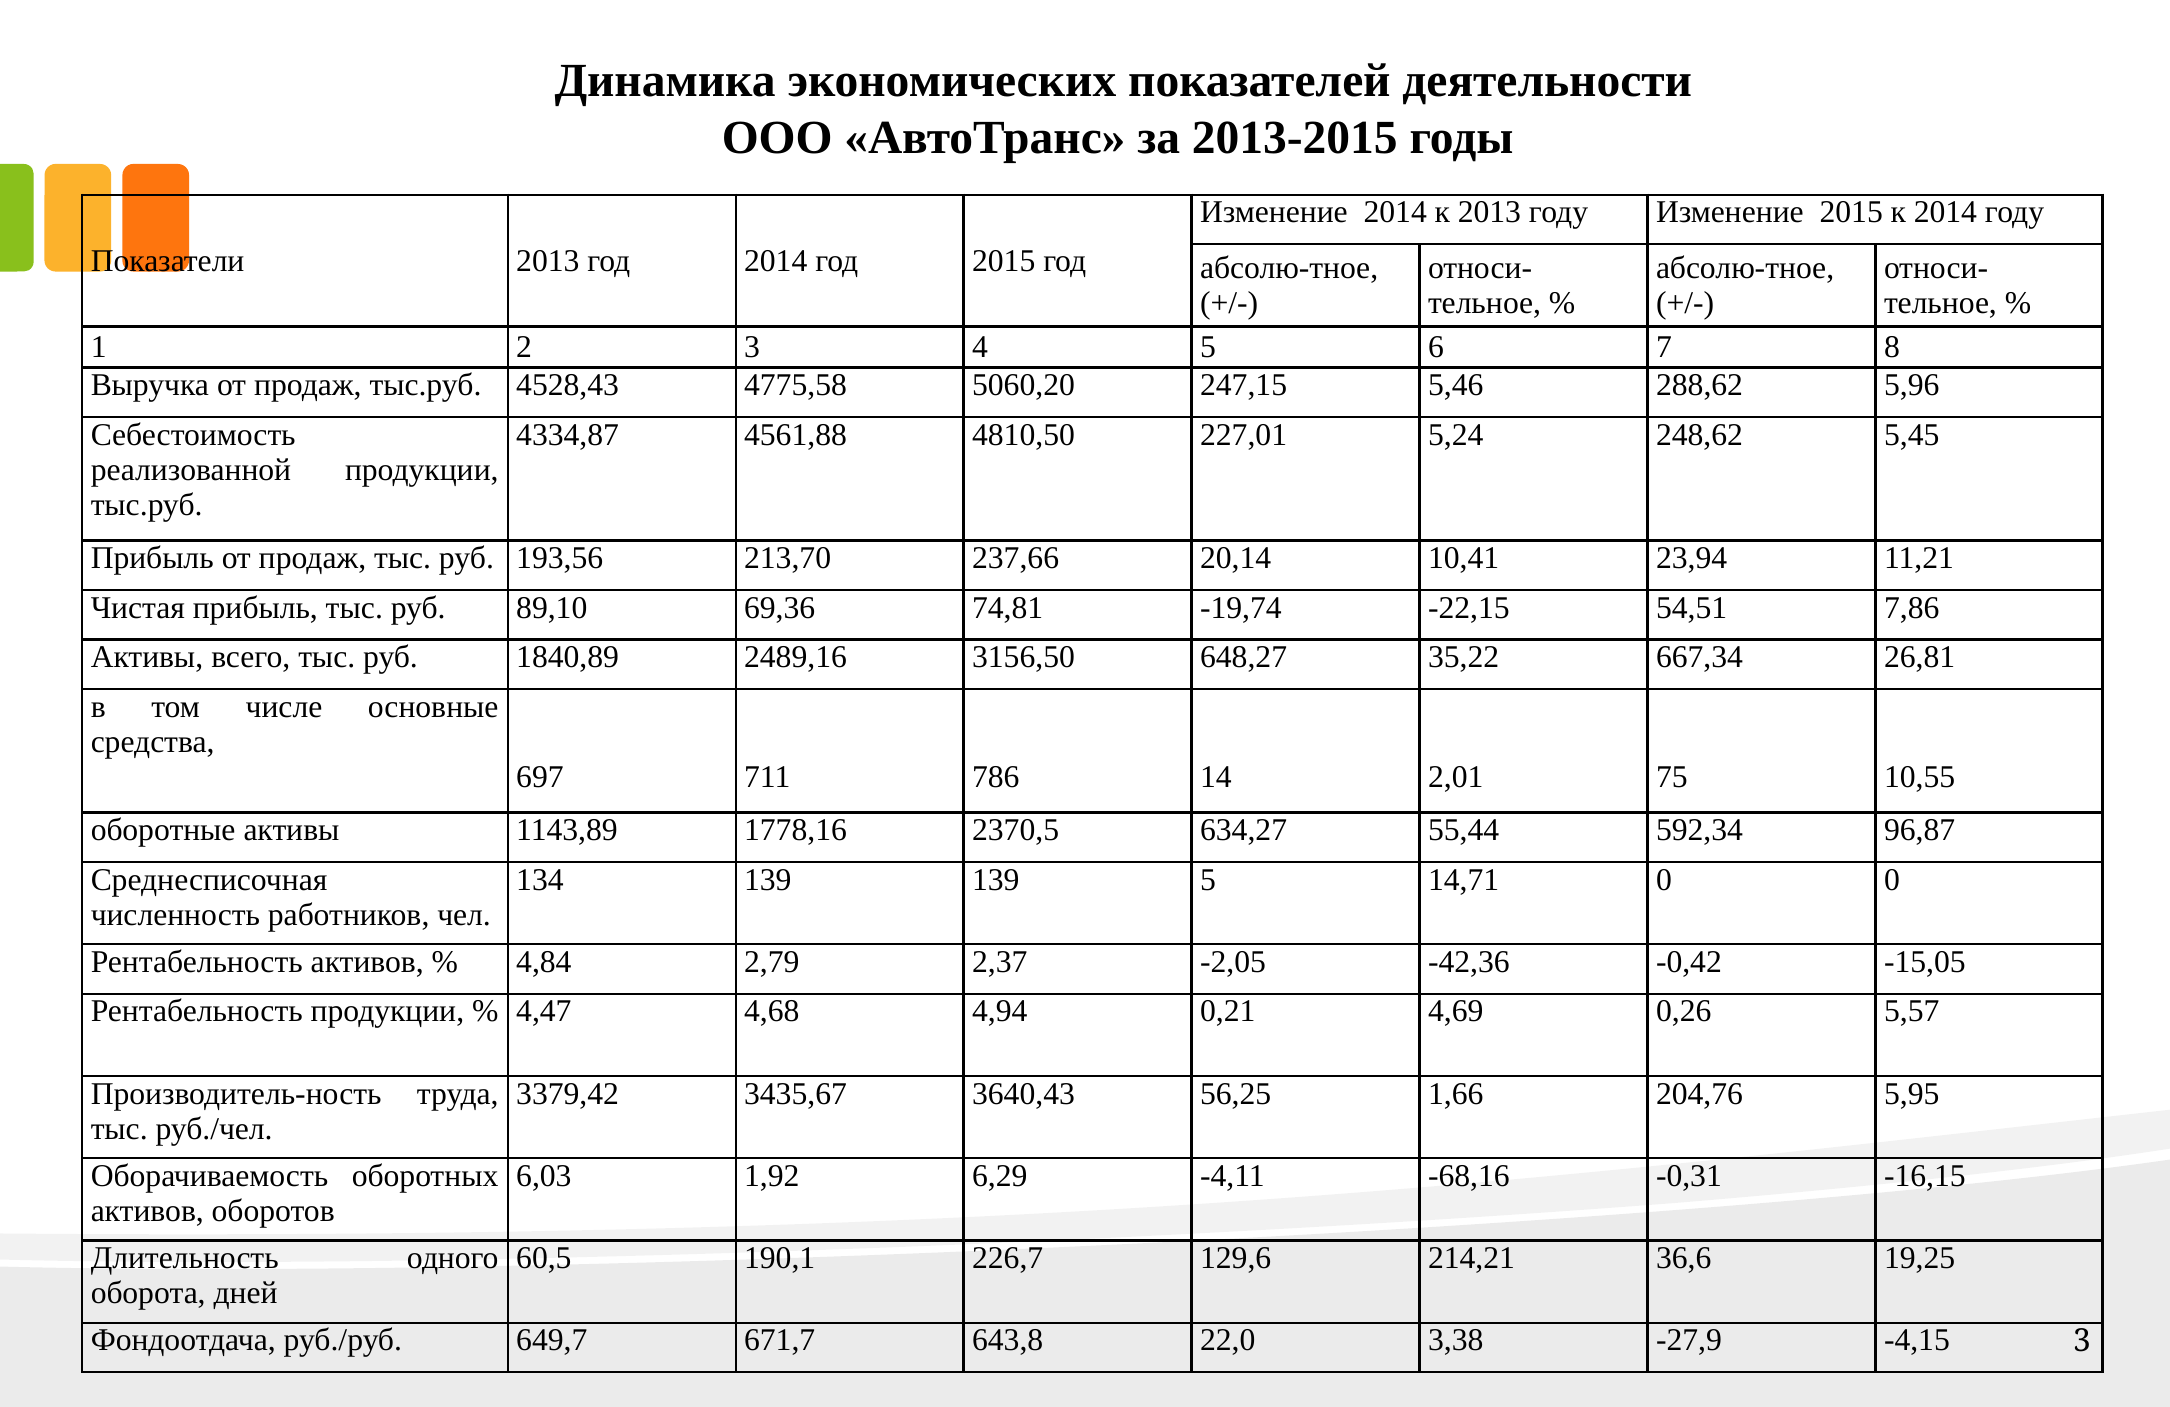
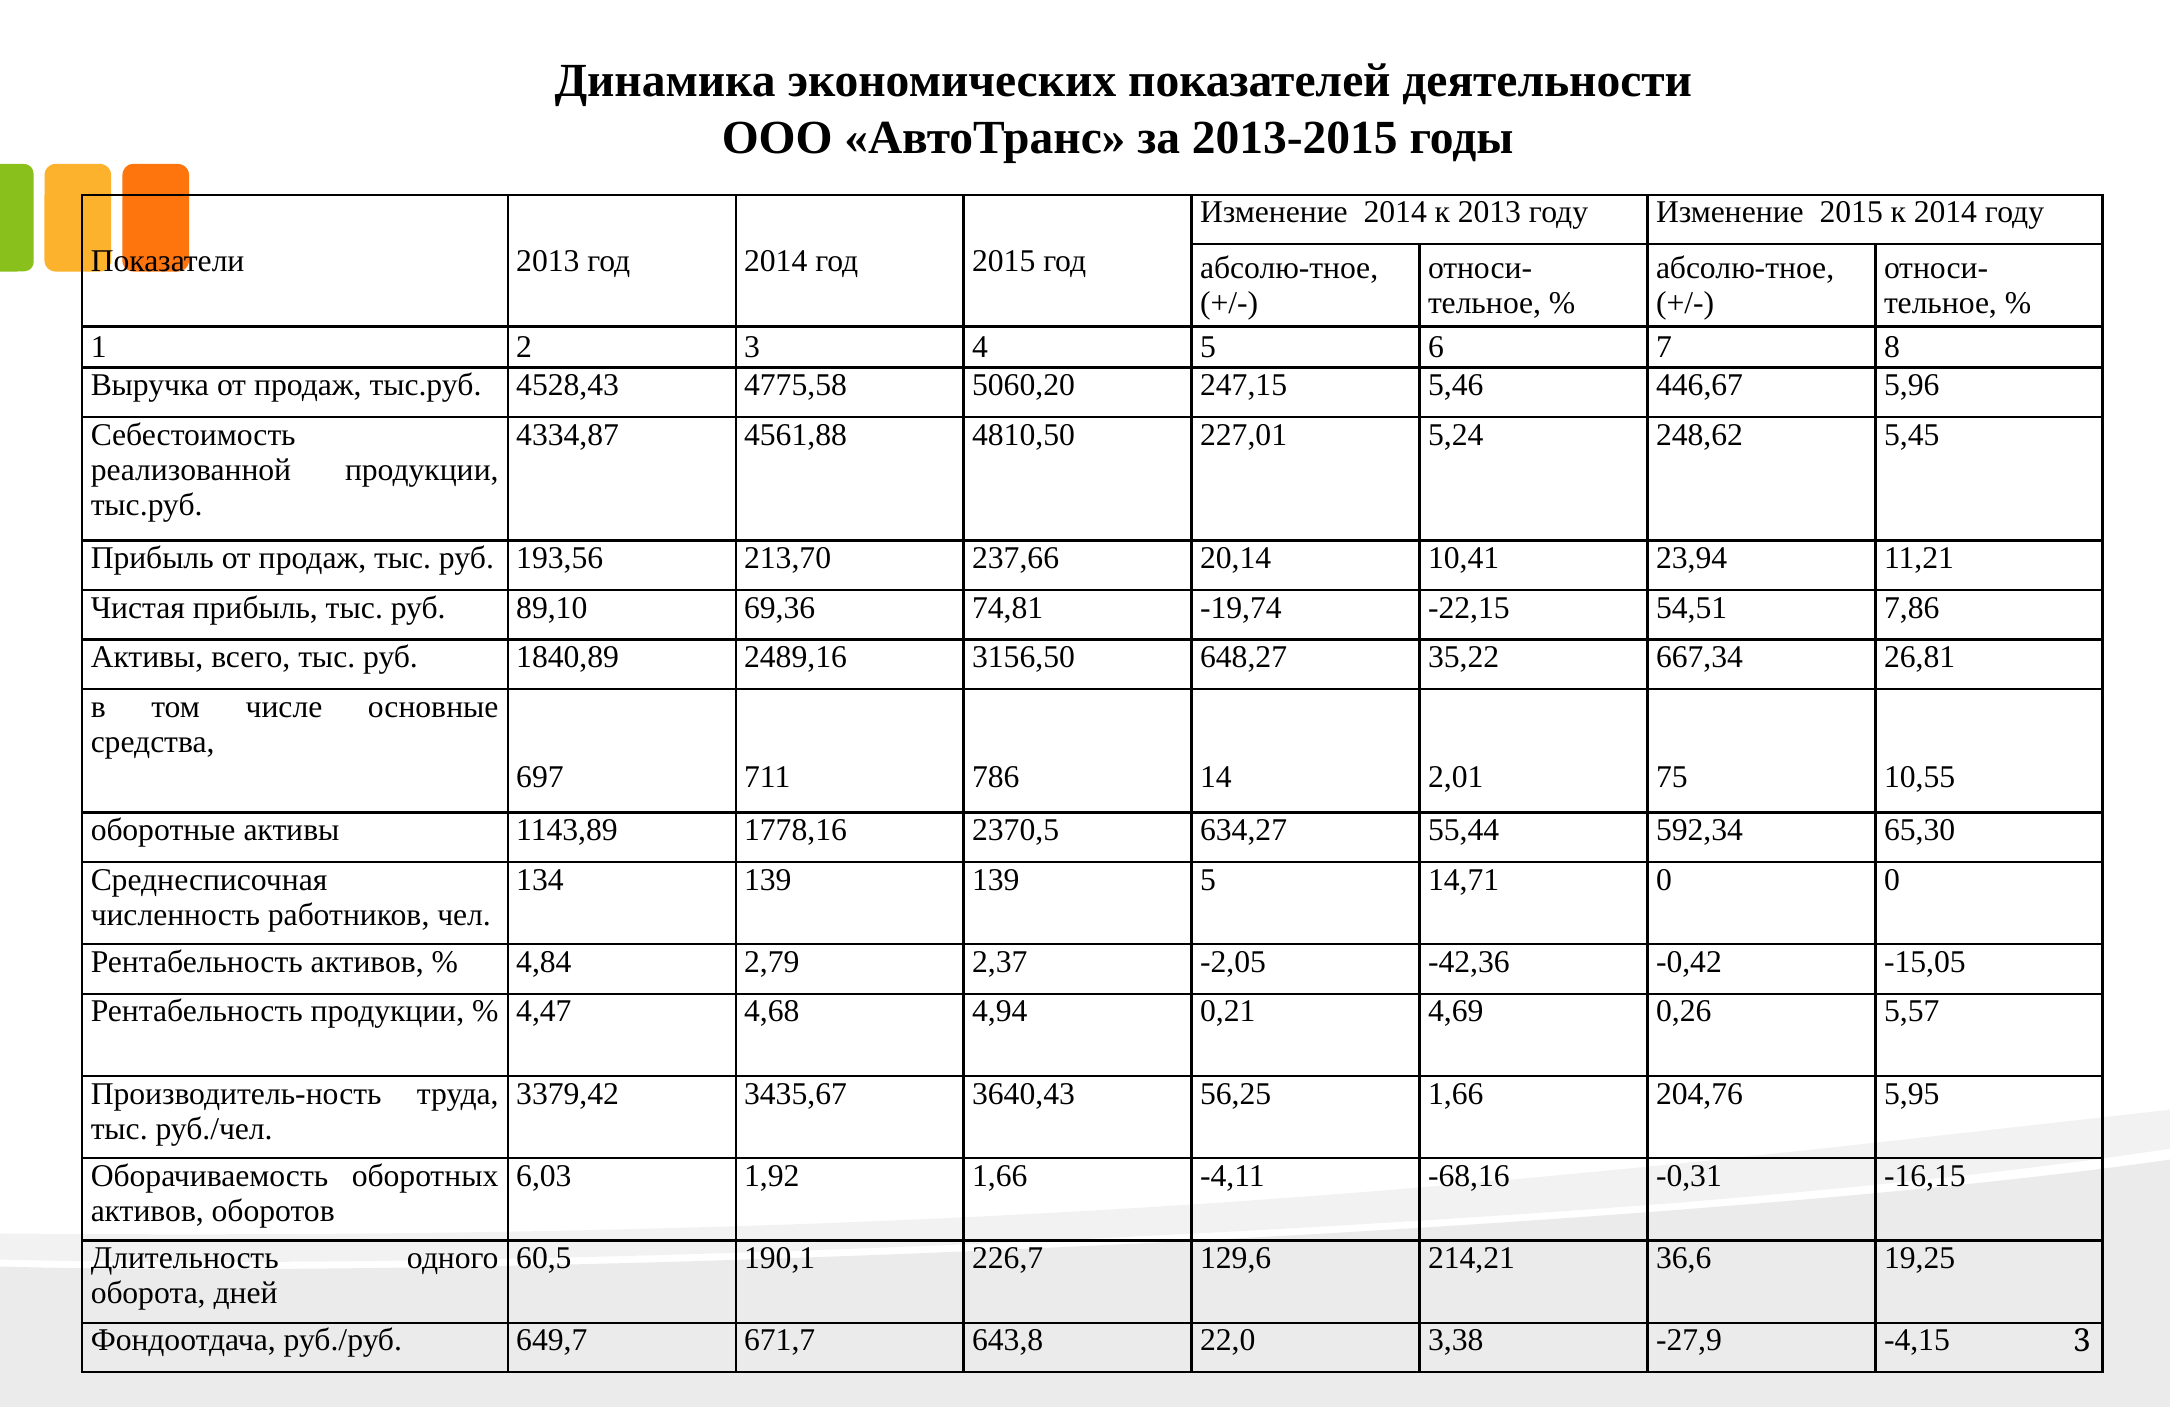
288,62: 288,62 -> 446,67
96,87: 96,87 -> 65,30
1,92 6,29: 6,29 -> 1,66
